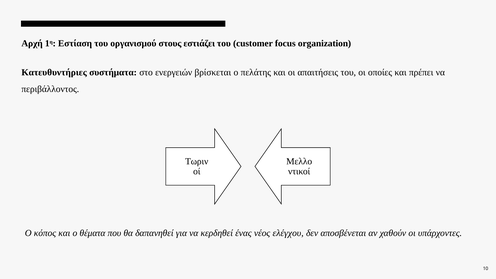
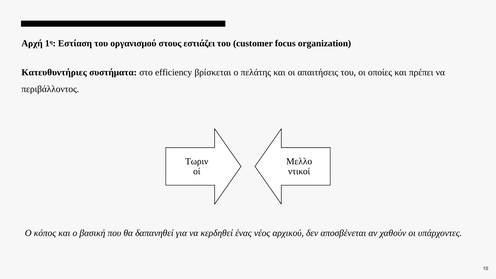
ενεργειών: ενεργειών -> efficiency
θέματα: θέματα -> βασική
ελέγχου: ελέγχου -> αρχικού
